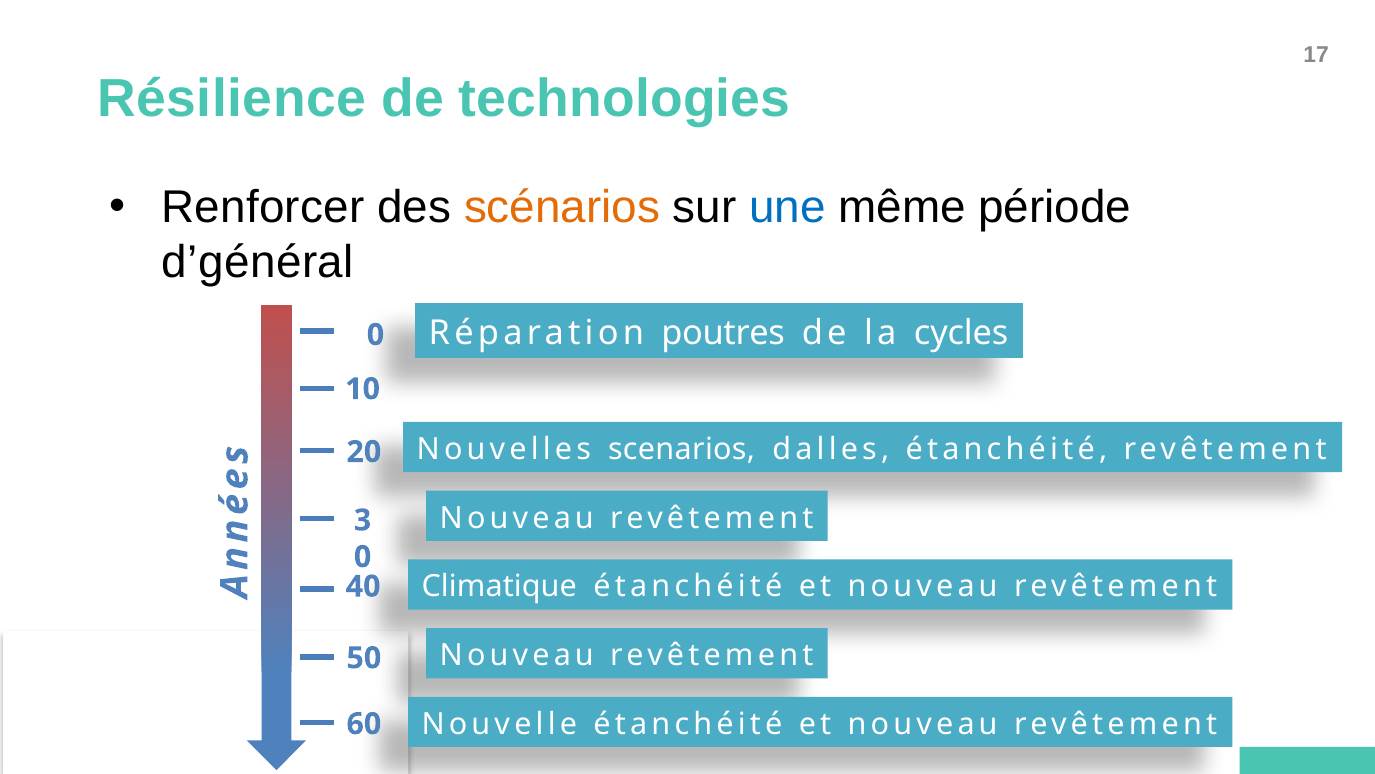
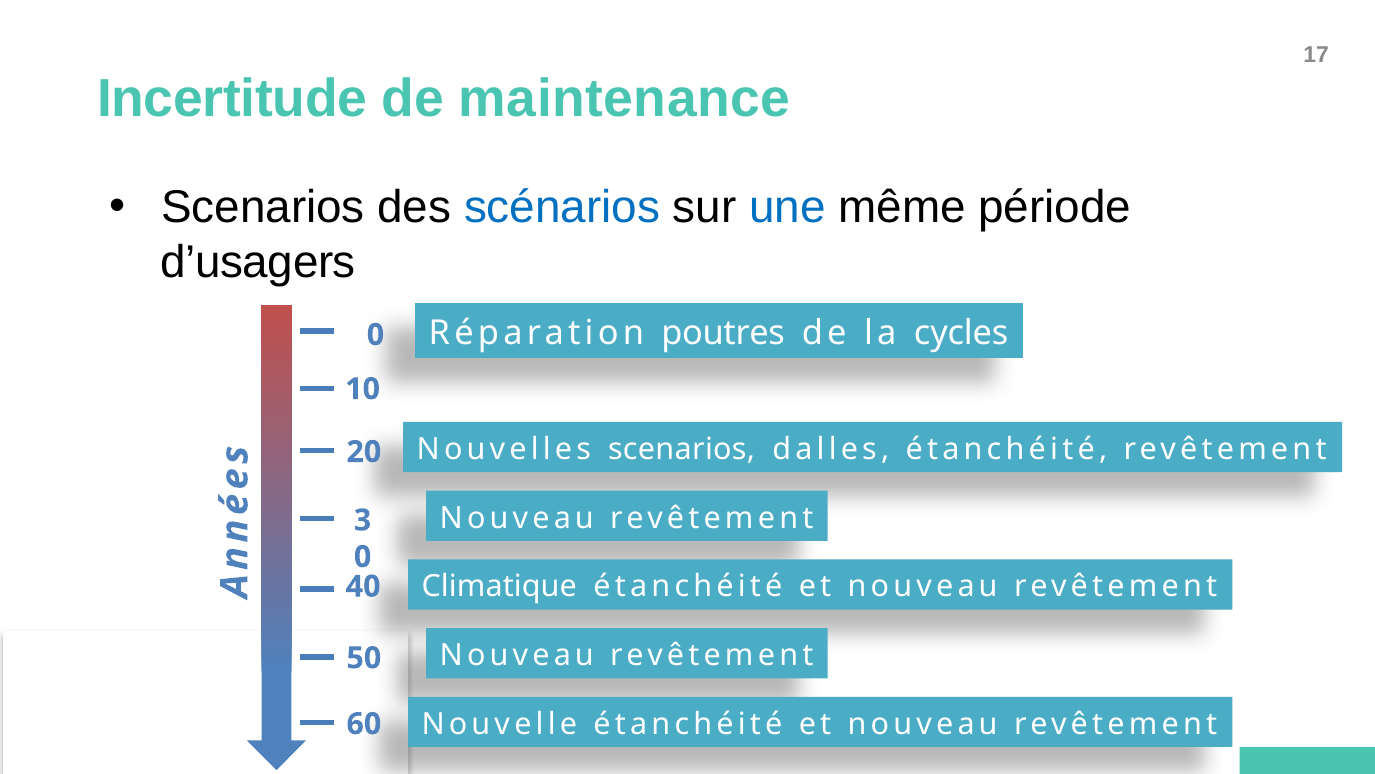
Résilience: Résilience -> Incertitude
technologies: technologies -> maintenance
Renforcer at (263, 207): Renforcer -> Scenarios
scénarios colour: orange -> blue
d’général: d’général -> d’usagers
